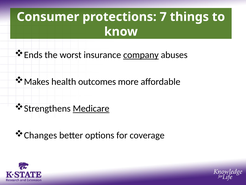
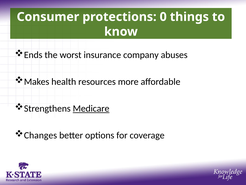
7: 7 -> 0
company underline: present -> none
outcomes: outcomes -> resources
